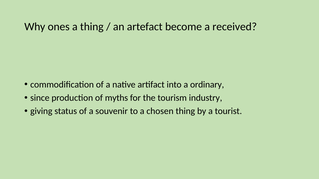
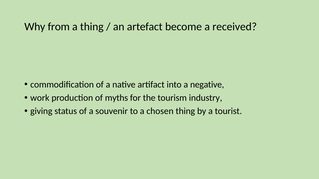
ones: ones -> from
ordinary: ordinary -> negative
since: since -> work
